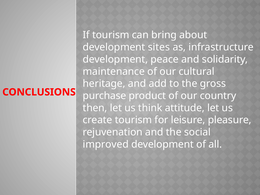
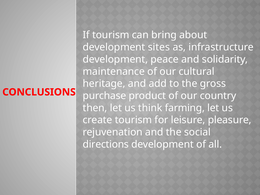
attitude: attitude -> farming
improved: improved -> directions
